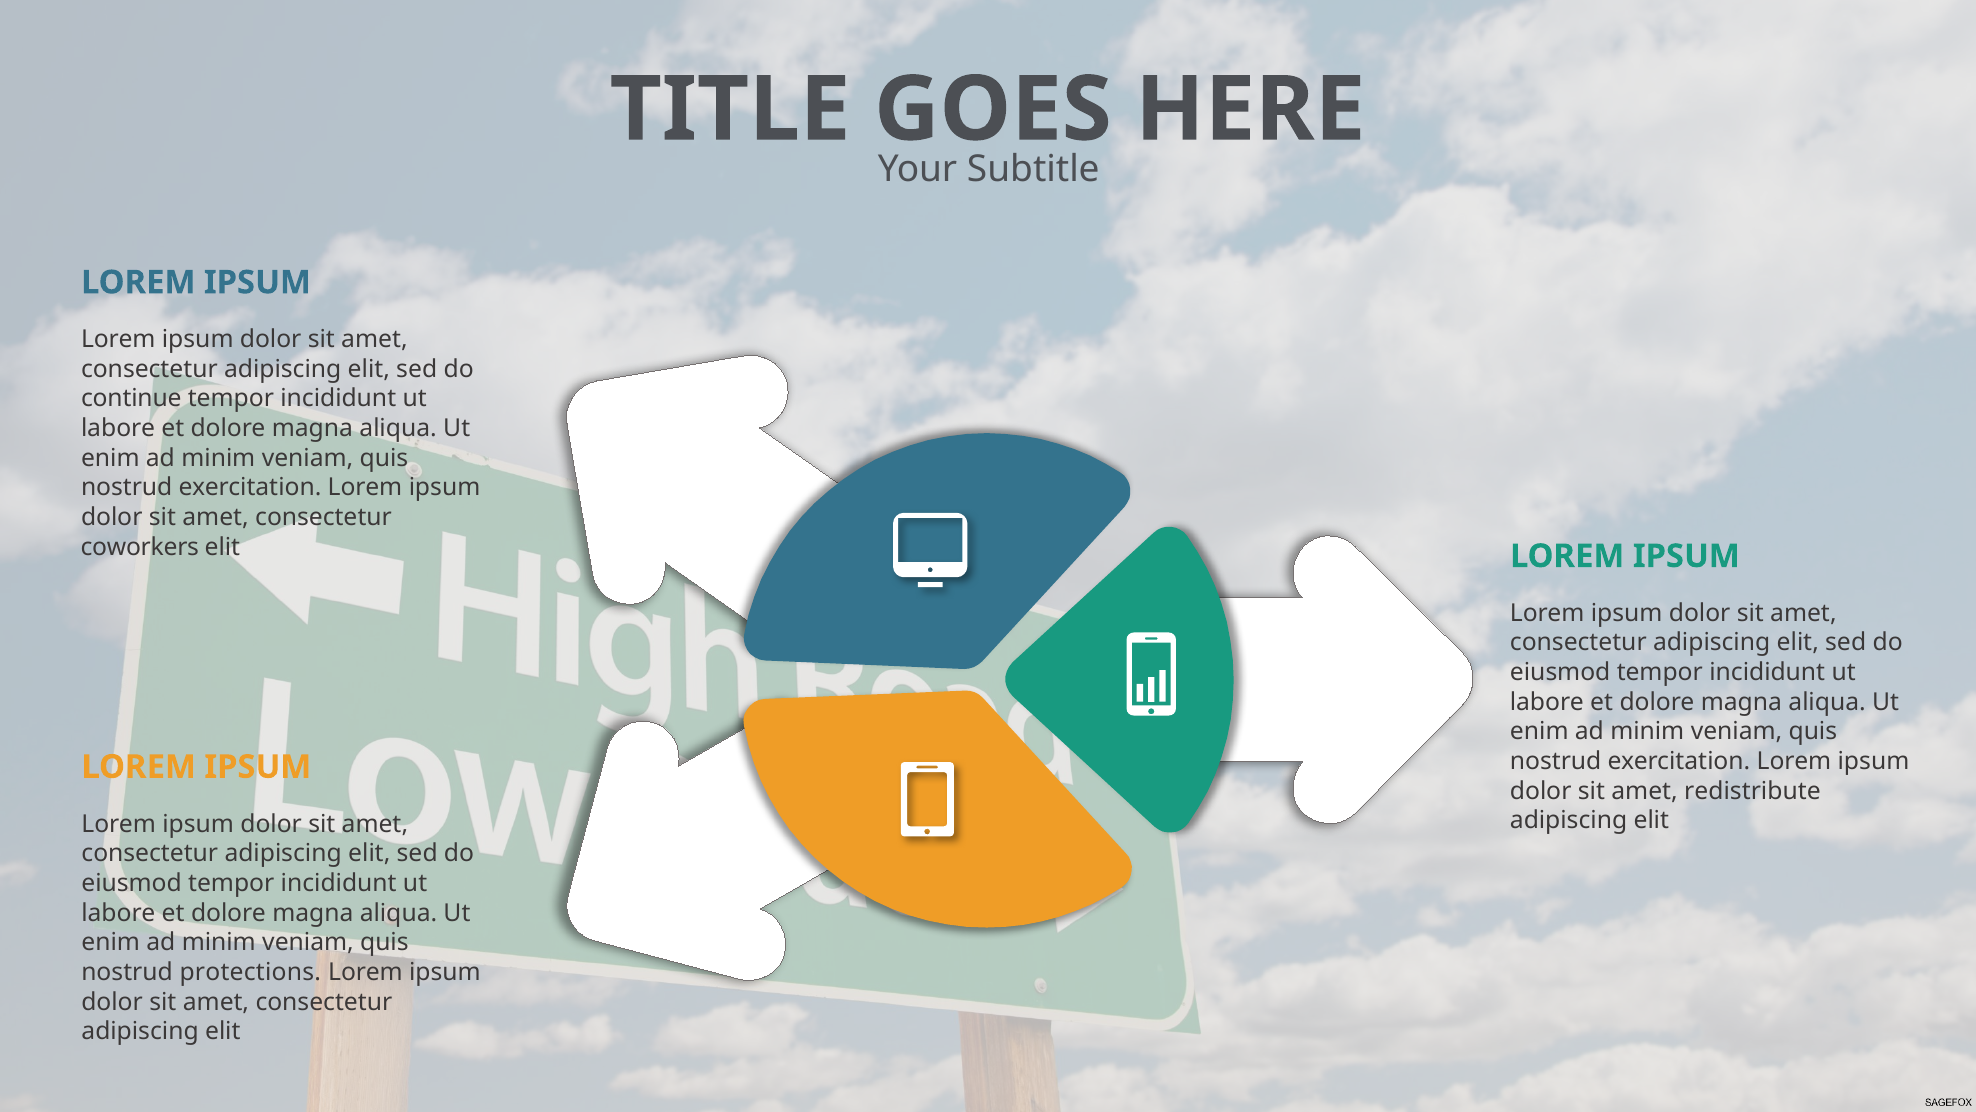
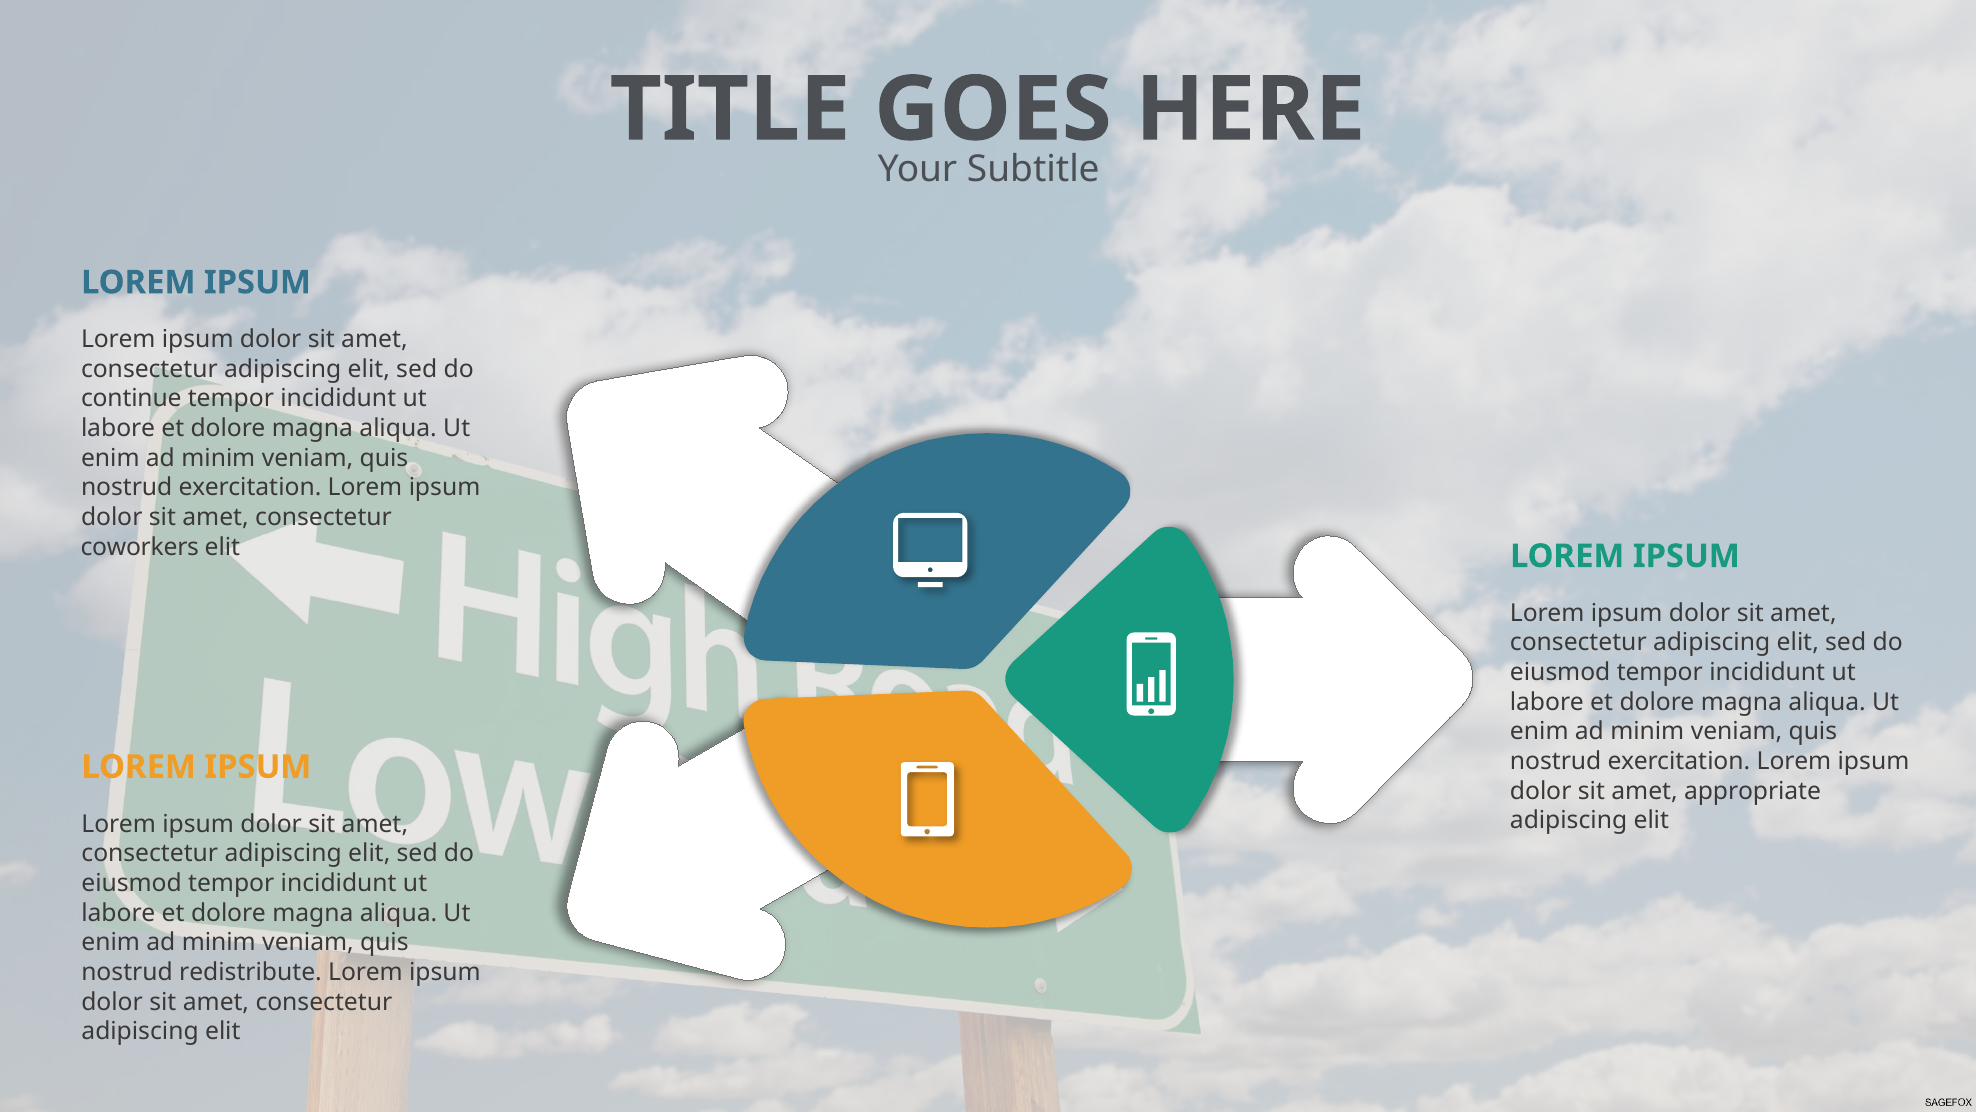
redistribute: redistribute -> appropriate
protections: protections -> redistribute
